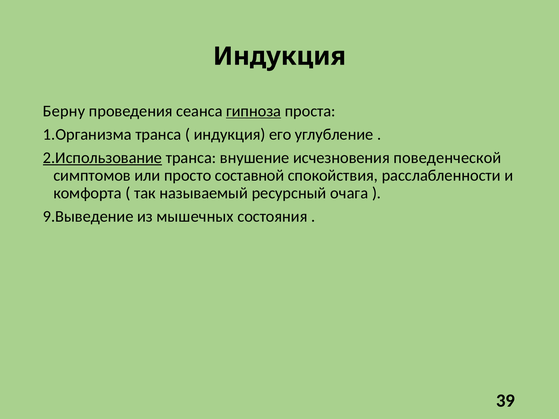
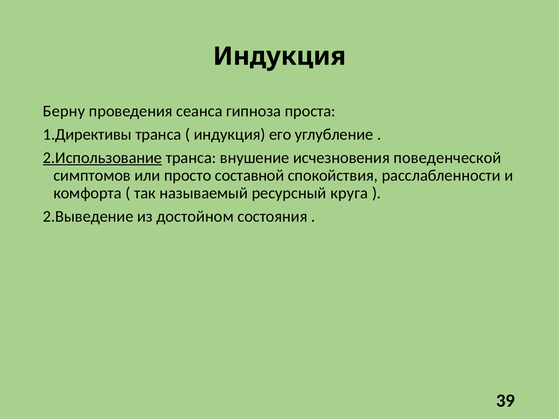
гипноза underline: present -> none
1.Организма: 1.Организма -> 1.Директивы
очага: очага -> круга
9.Выведение: 9.Выведение -> 2.Выведение
мышечных: мышечных -> достойном
